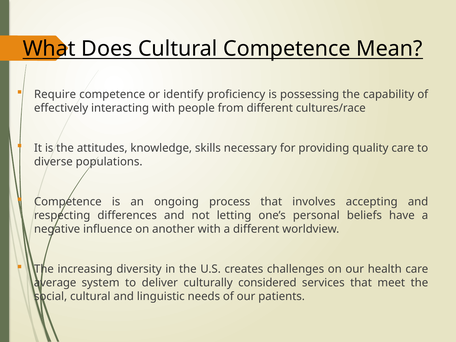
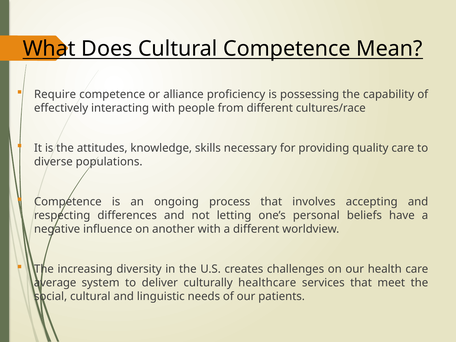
identify: identify -> alliance
considered: considered -> healthcare
